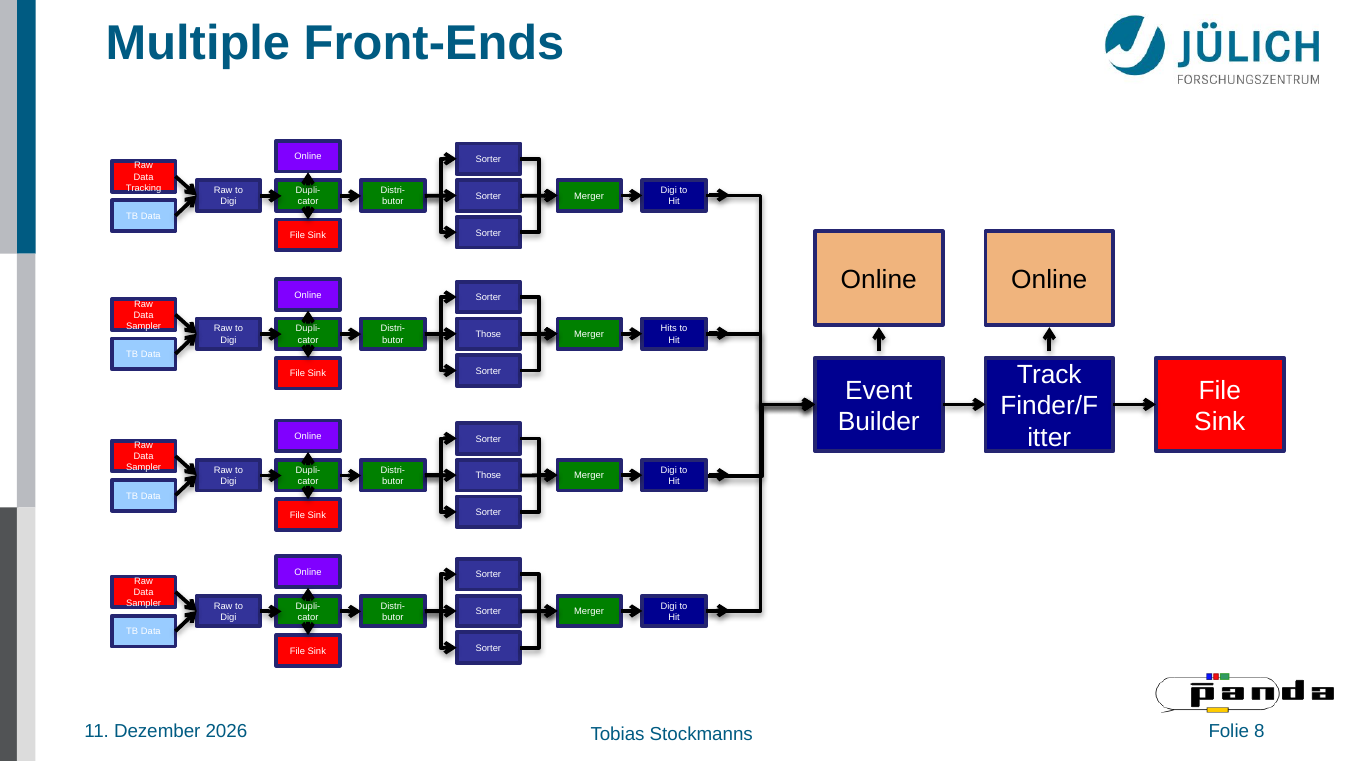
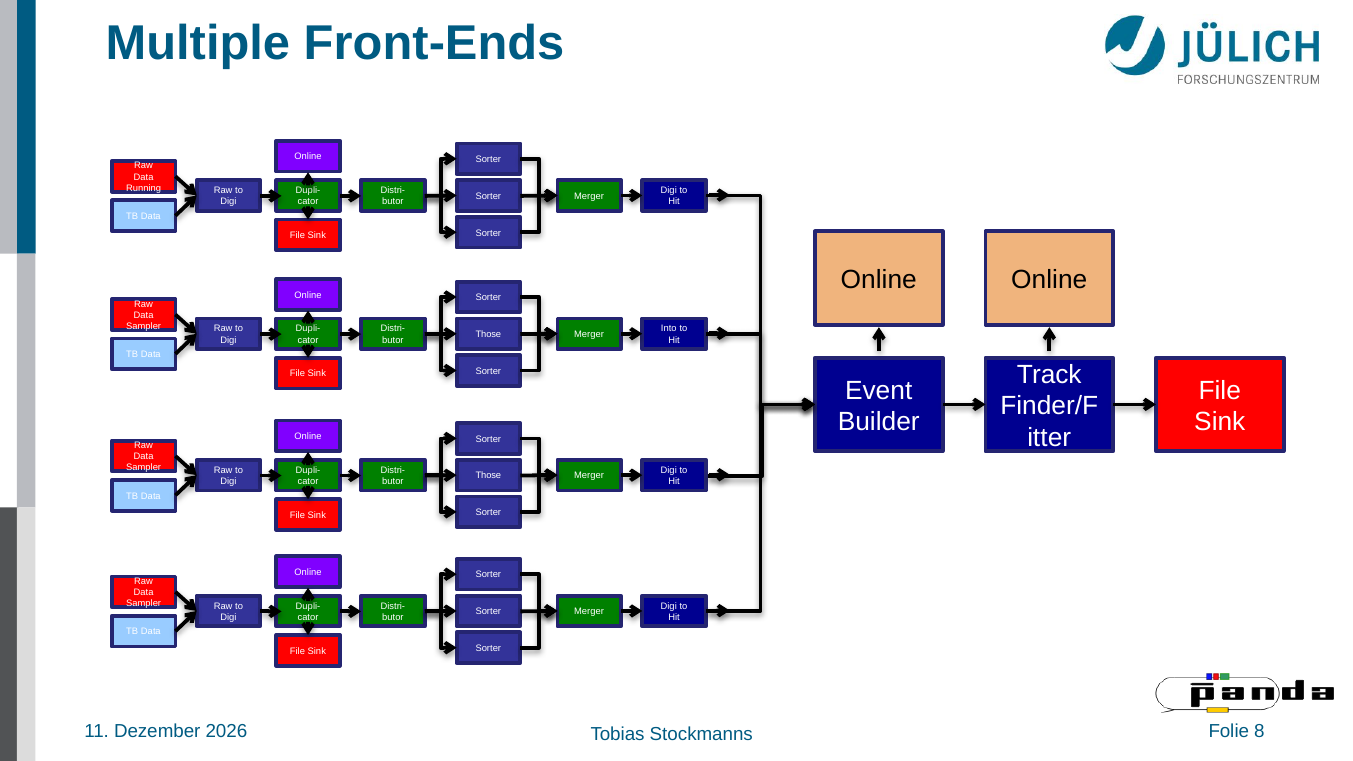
Tracking: Tracking -> Running
Hits: Hits -> Into
